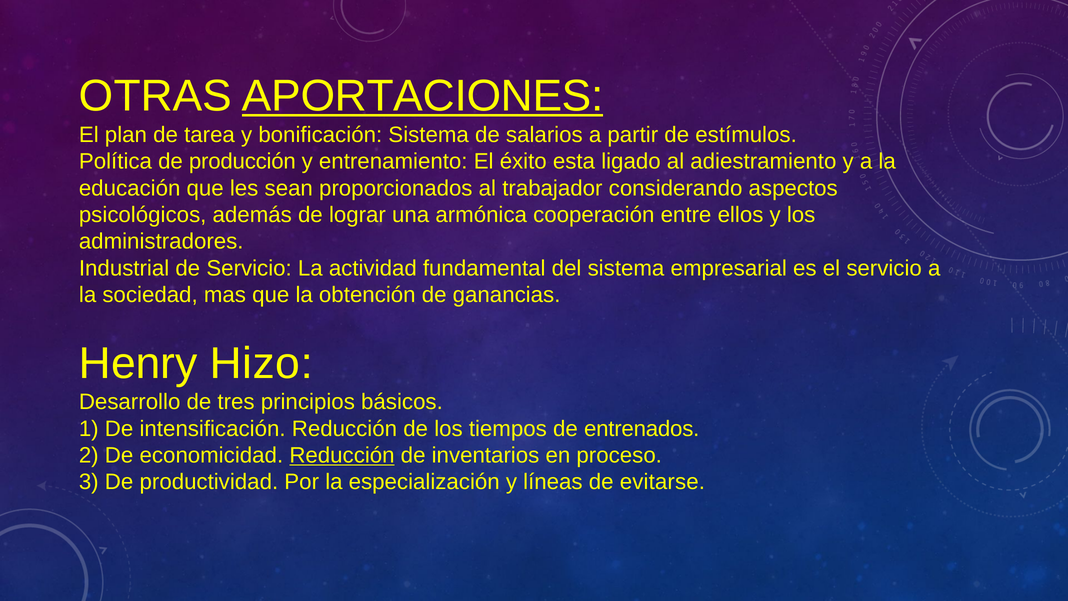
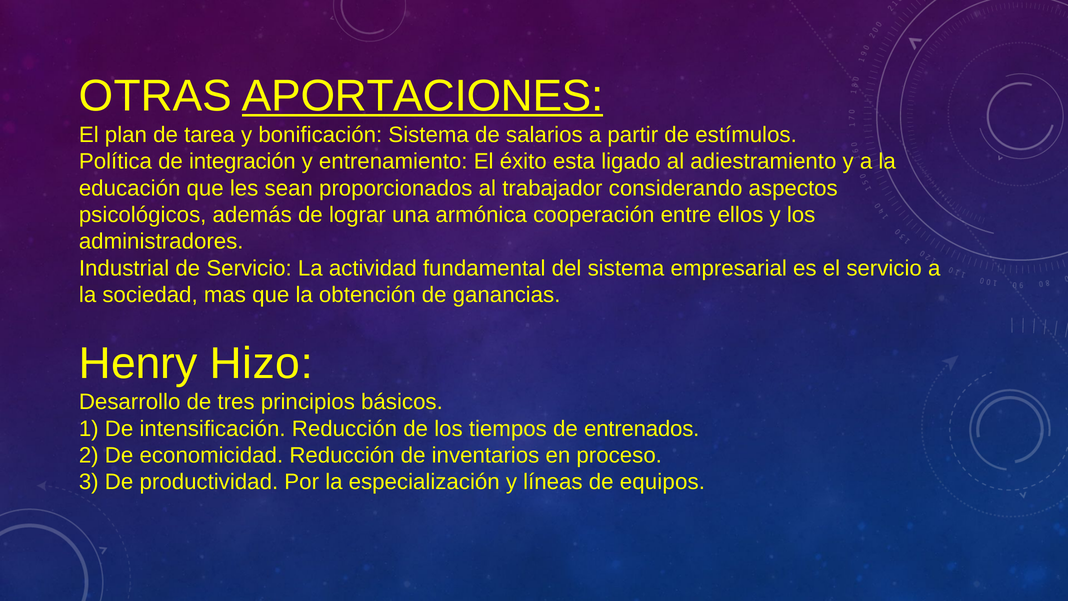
producción: producción -> integración
Reducción at (342, 455) underline: present -> none
evitarse: evitarse -> equipos
